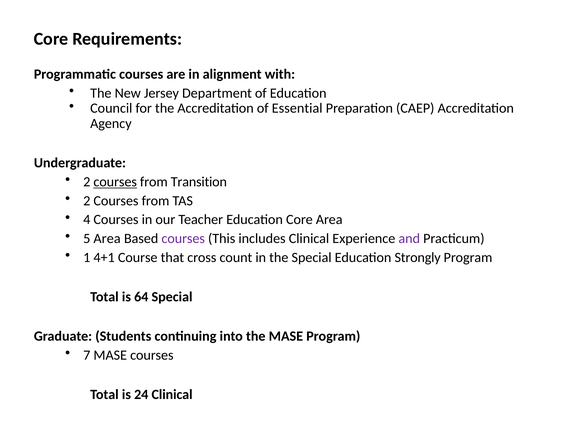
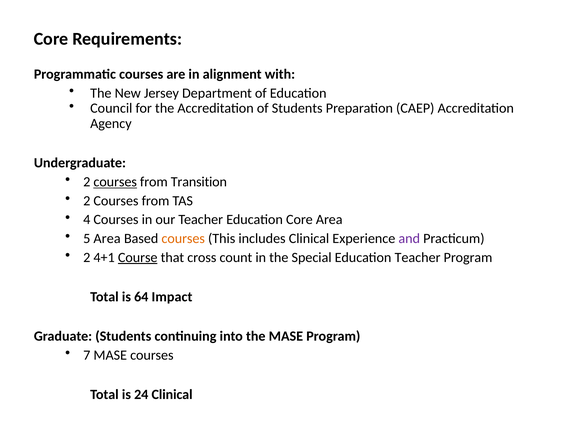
of Essential: Essential -> Students
courses at (183, 238) colour: purple -> orange
1 at (87, 257): 1 -> 2
Course underline: none -> present
Education Strongly: Strongly -> Teacher
64 Special: Special -> Impact
